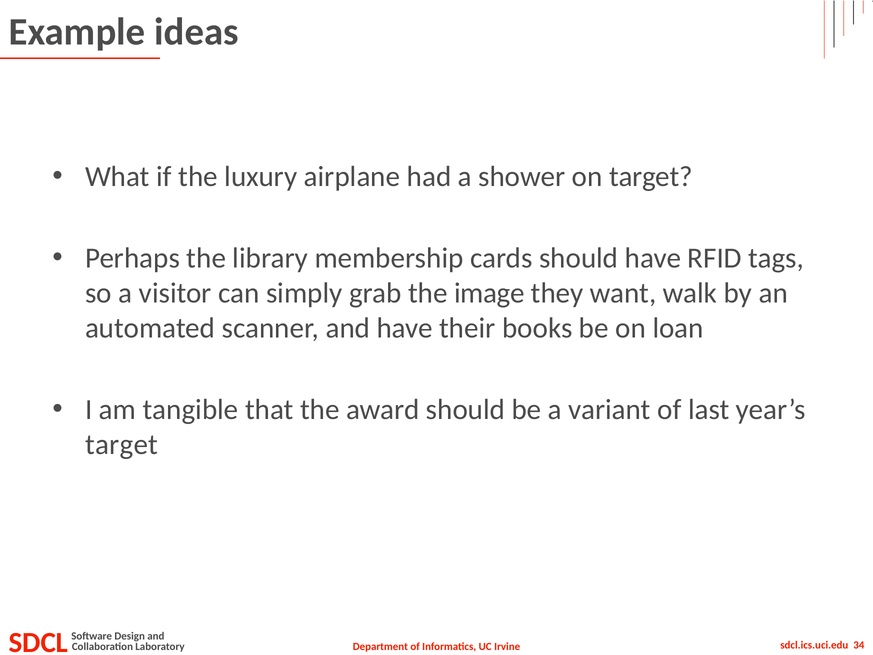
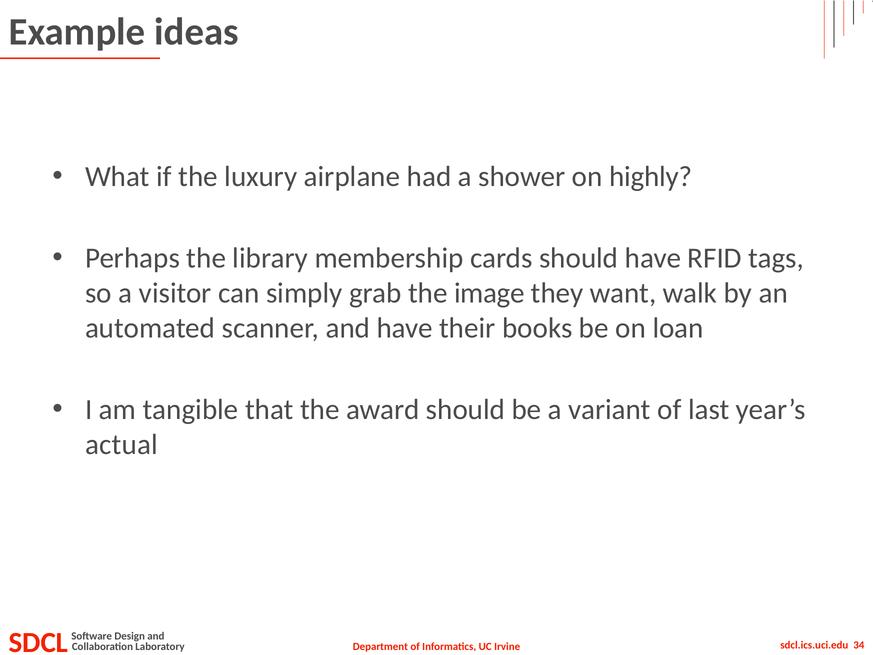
on target: target -> highly
target at (122, 444): target -> actual
